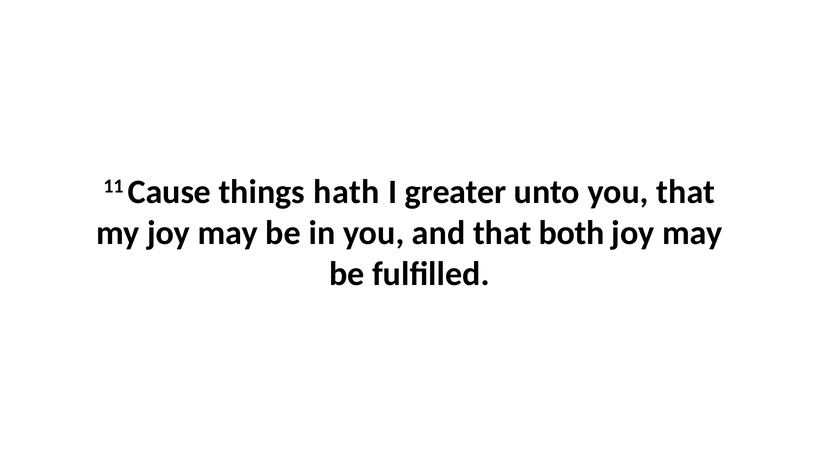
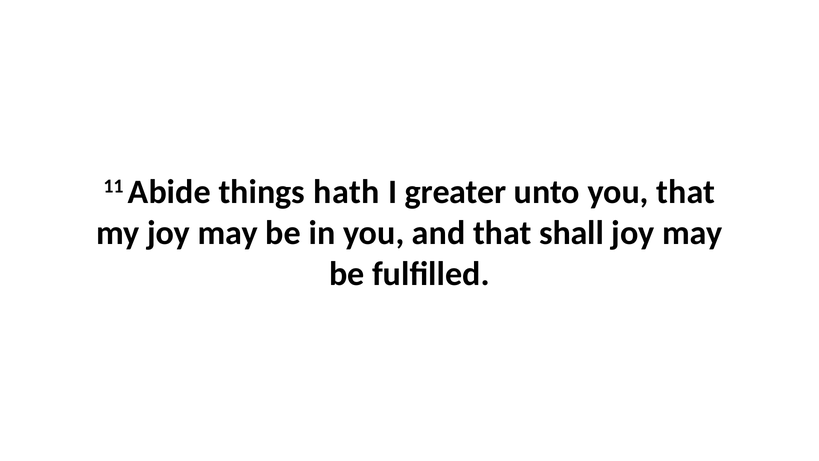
Cause: Cause -> Abide
both: both -> shall
